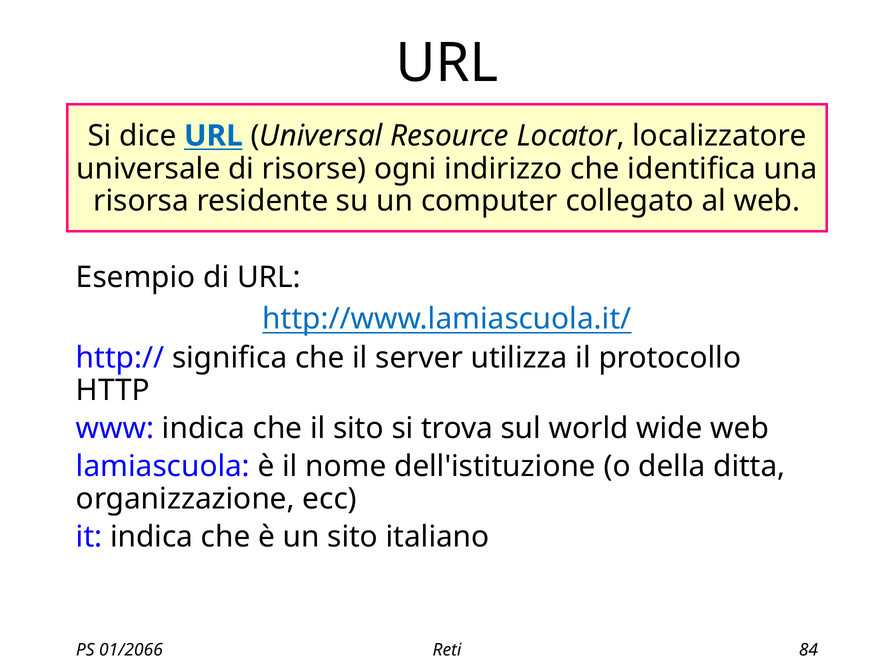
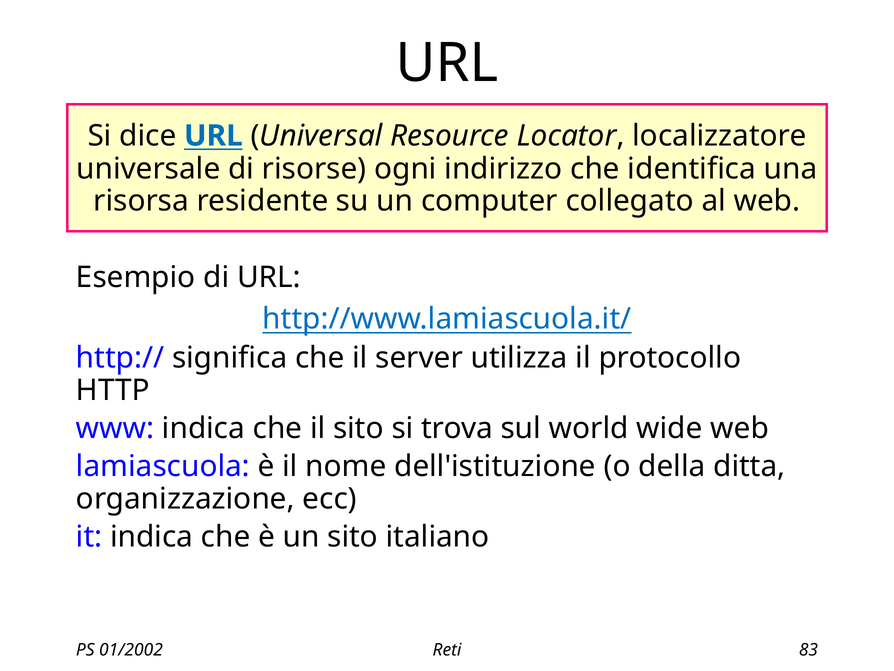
01/2066: 01/2066 -> 01/2002
84: 84 -> 83
